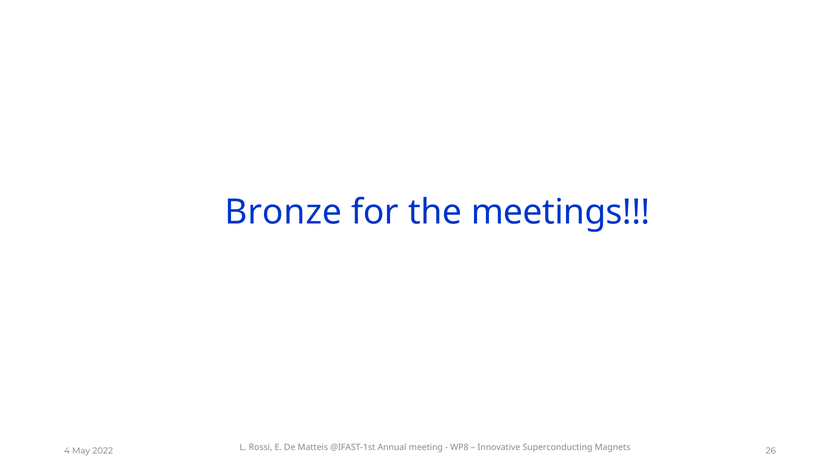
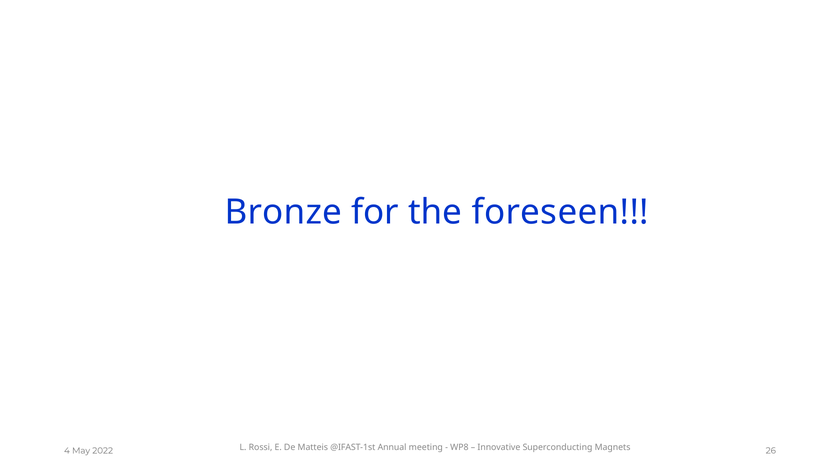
meetings: meetings -> foreseen
